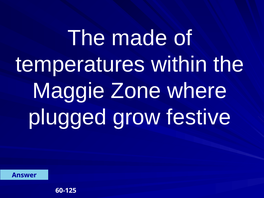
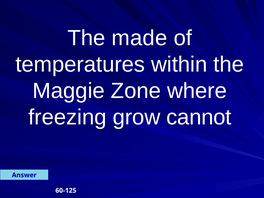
plugged: plugged -> freezing
festive: festive -> cannot
